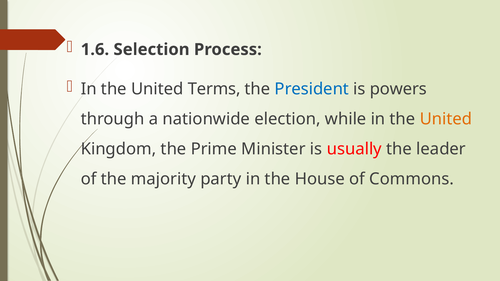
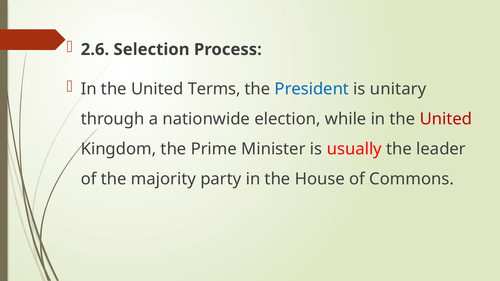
1.6: 1.6 -> 2.6
powers: powers -> unitary
United at (446, 119) colour: orange -> red
